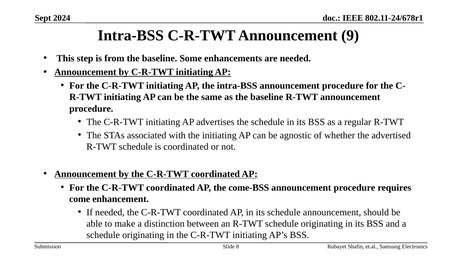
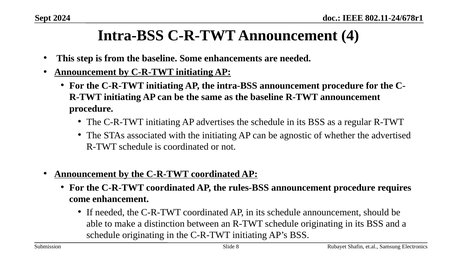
9: 9 -> 4
come-BSS: come-BSS -> rules-BSS
